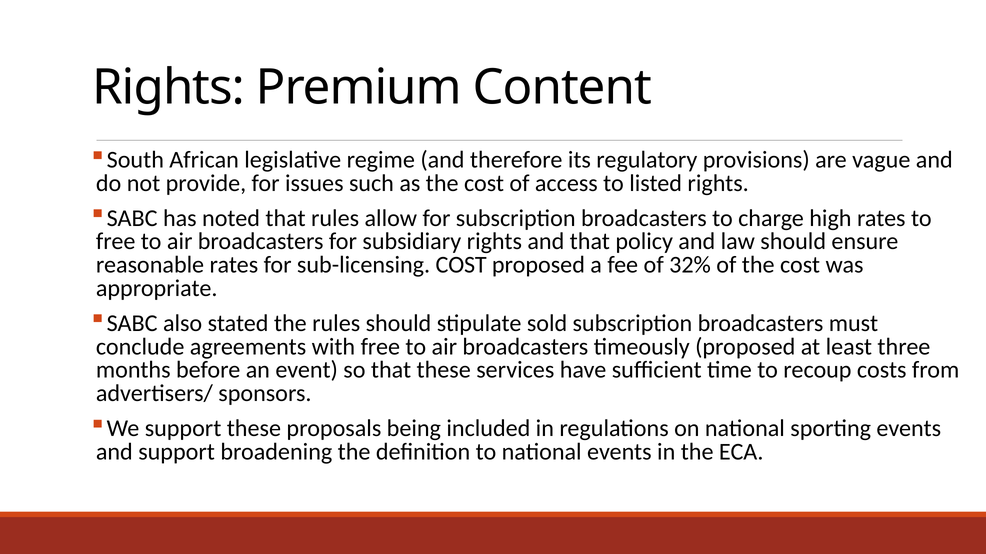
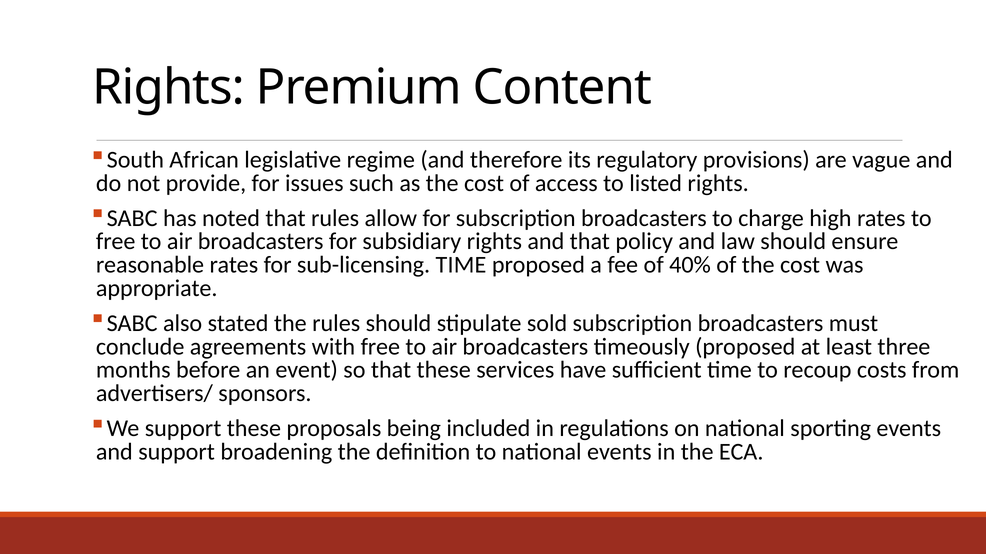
sub-licensing COST: COST -> TIME
32%: 32% -> 40%
